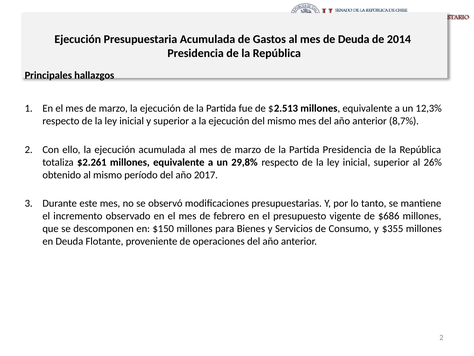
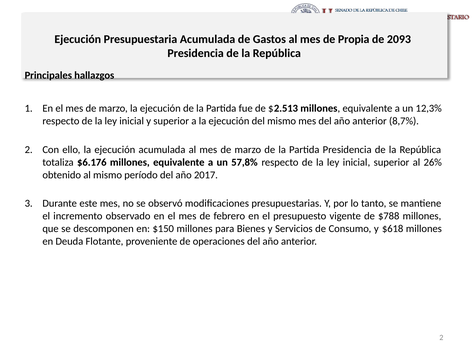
de Deuda: Deuda -> Propia
2014: 2014 -> 2093
$2.261: $2.261 -> $6.176
29,8%: 29,8% -> 57,8%
$686: $686 -> $788
$355: $355 -> $618
